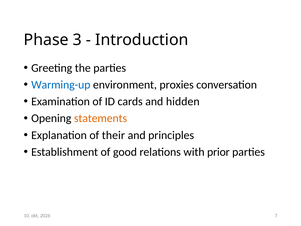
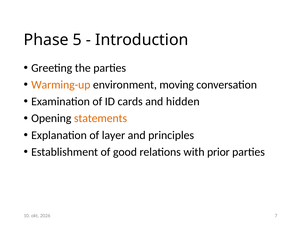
3: 3 -> 5
Warming-up colour: blue -> orange
proxies: proxies -> moving
their: their -> layer
